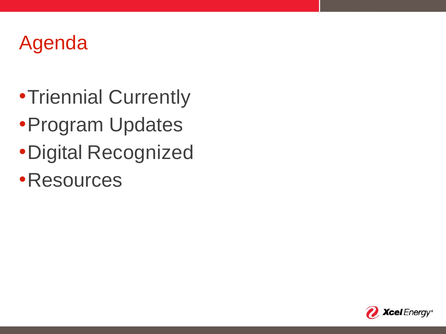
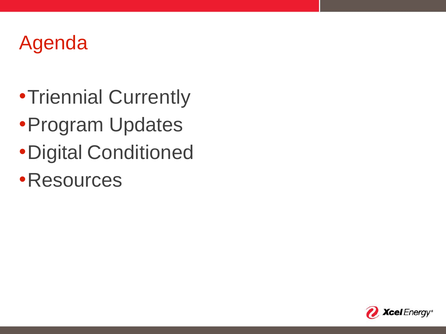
Recognized: Recognized -> Conditioned
